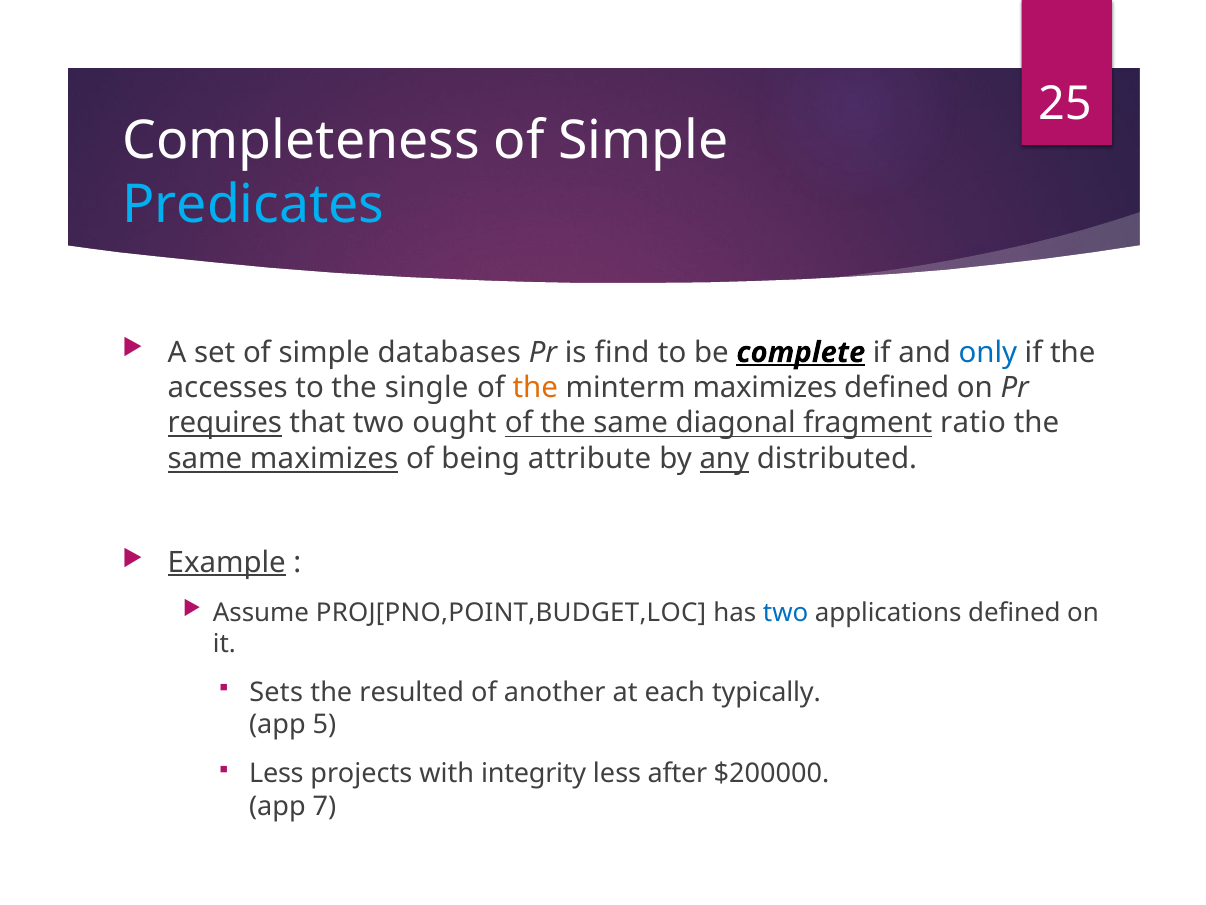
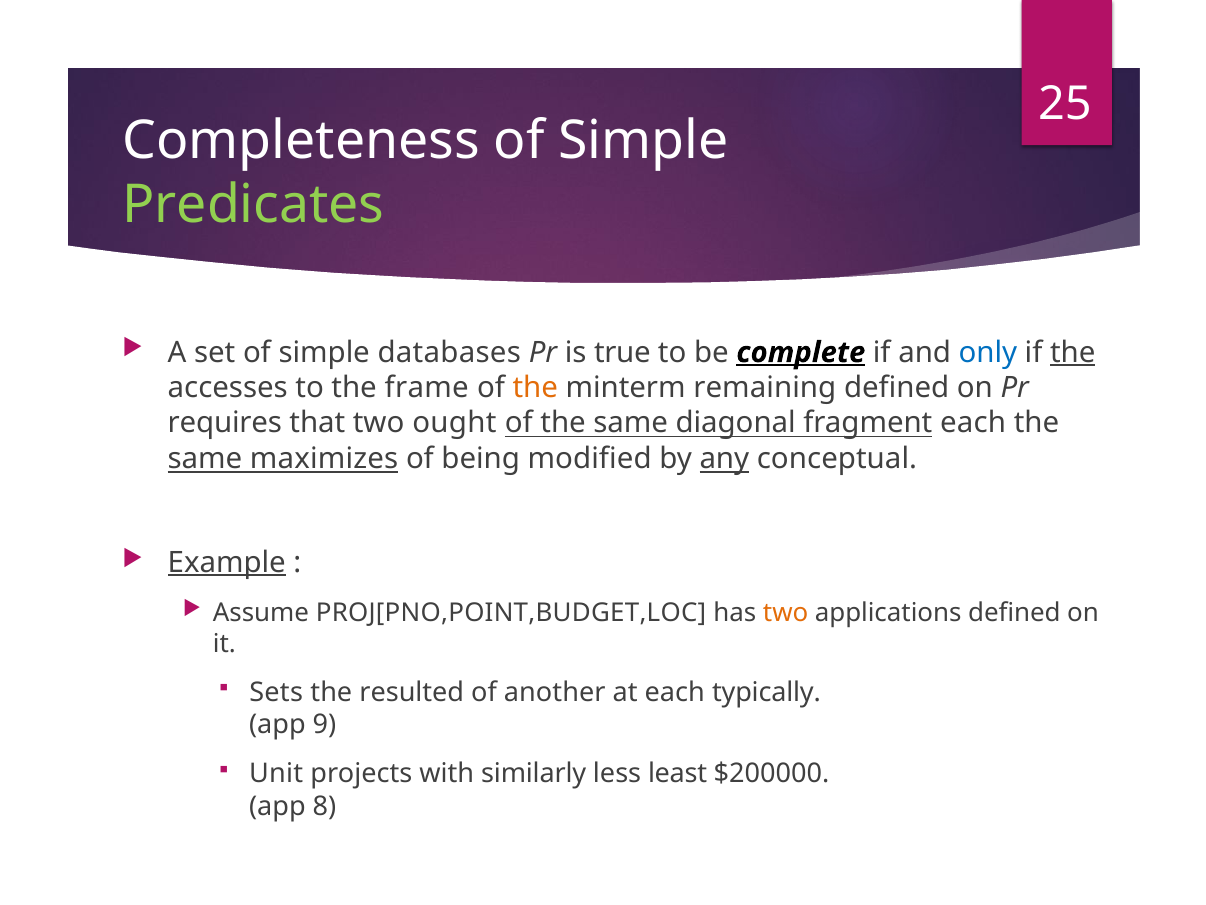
Predicates colour: light blue -> light green
find: find -> true
the at (1073, 352) underline: none -> present
single: single -> frame
minterm maximizes: maximizes -> remaining
requires underline: present -> none
fragment ratio: ratio -> each
attribute: attribute -> modified
distributed: distributed -> conceptual
two at (786, 612) colour: blue -> orange
5: 5 -> 9
Less at (276, 774): Less -> Unit
integrity: integrity -> similarly
after: after -> least
7: 7 -> 8
